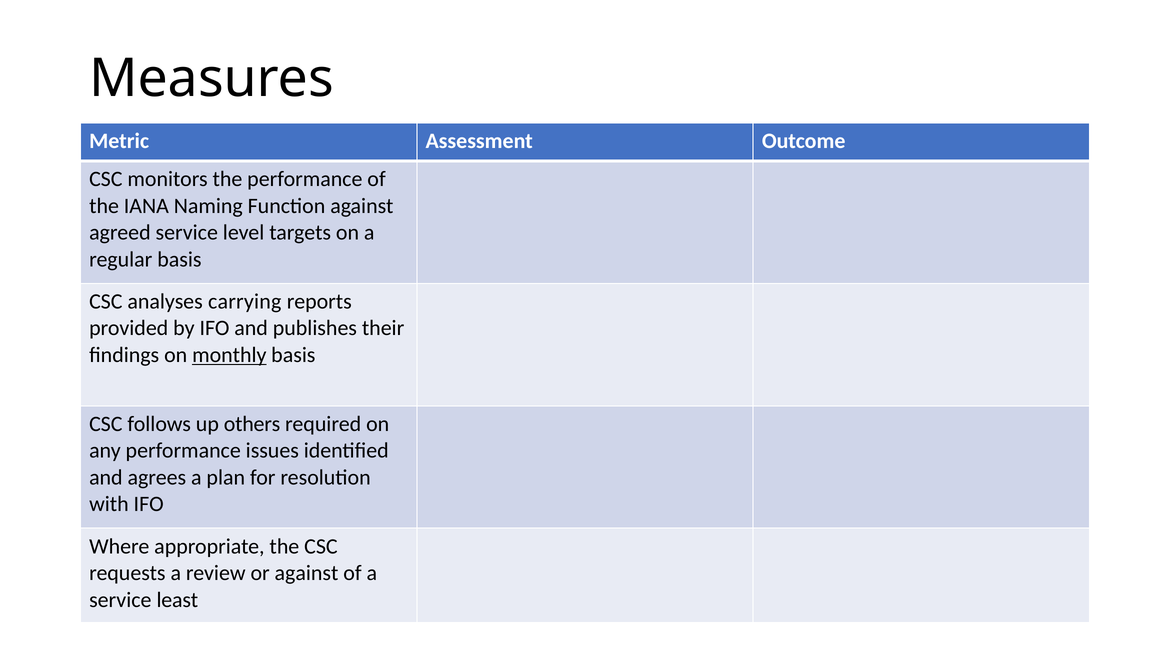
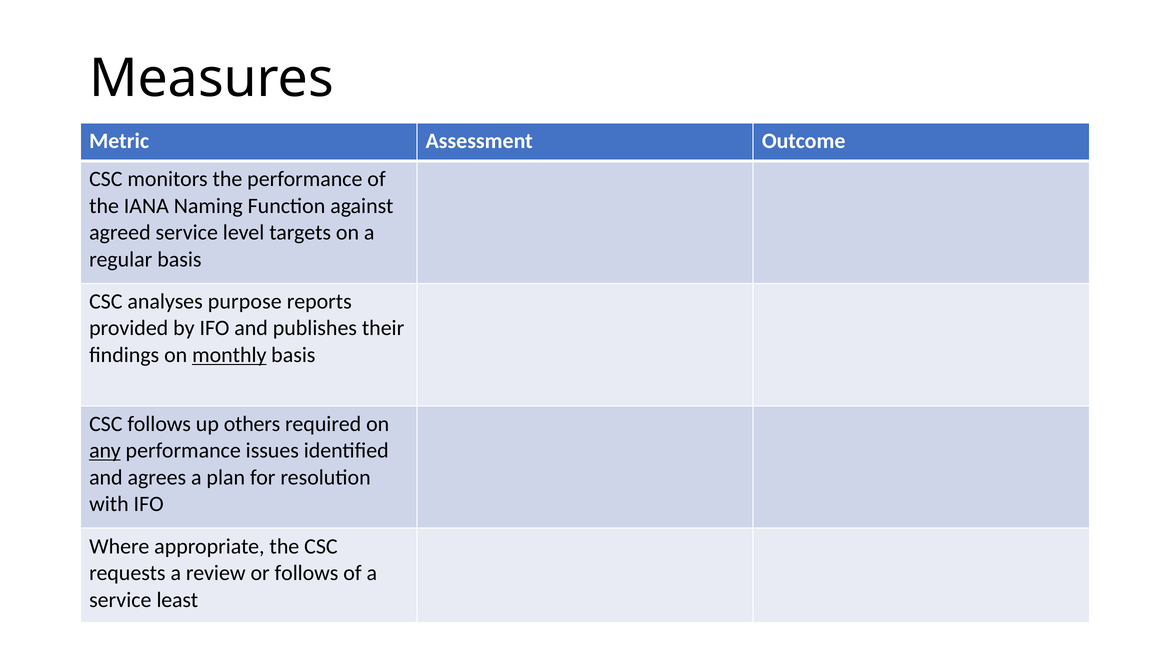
carrying: carrying -> purpose
any underline: none -> present
or against: against -> follows
